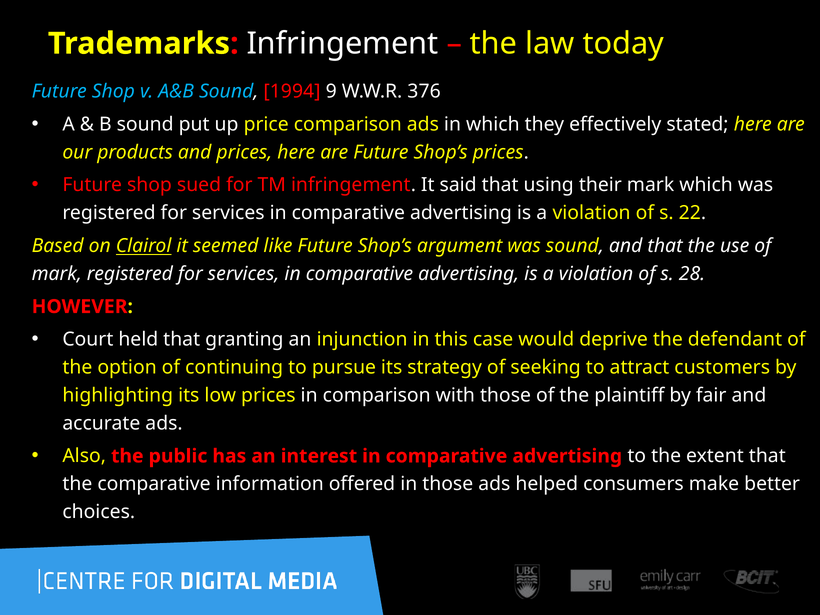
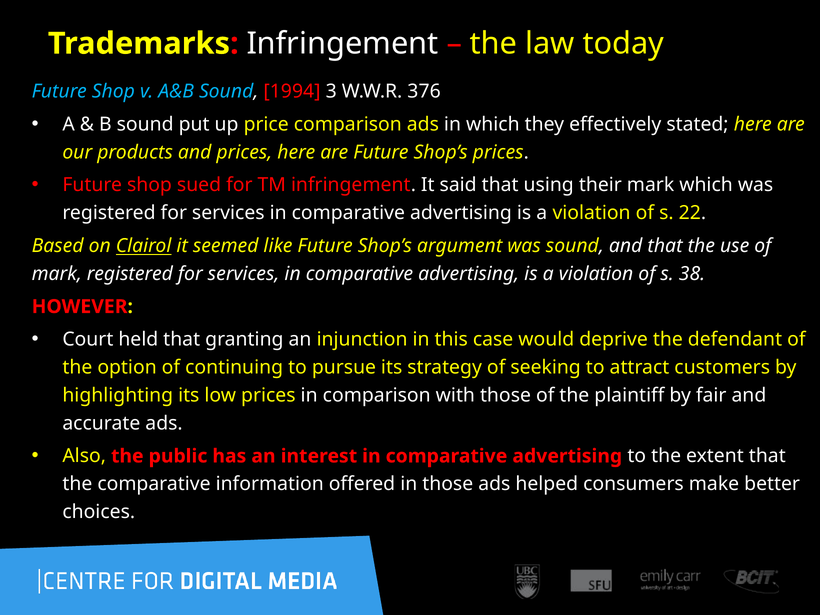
9: 9 -> 3
28: 28 -> 38
